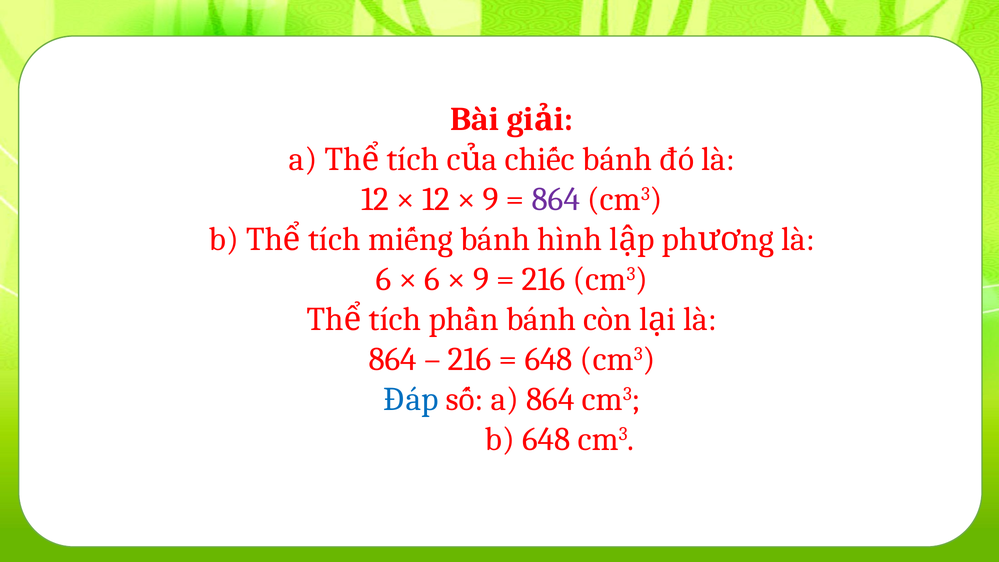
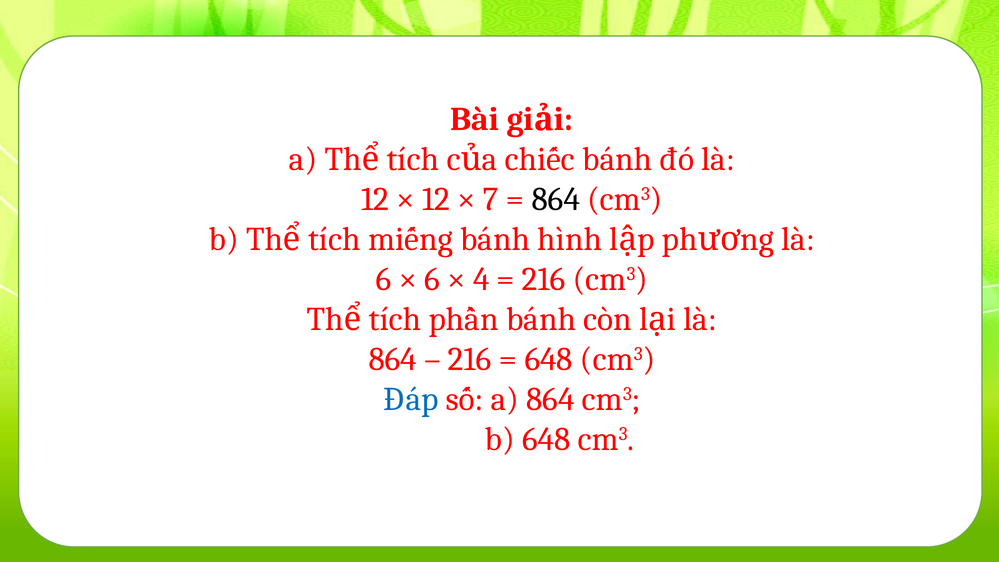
9 at (491, 199): 9 -> 7
864 at (556, 199) colour: purple -> black
9 at (481, 279): 9 -> 4
